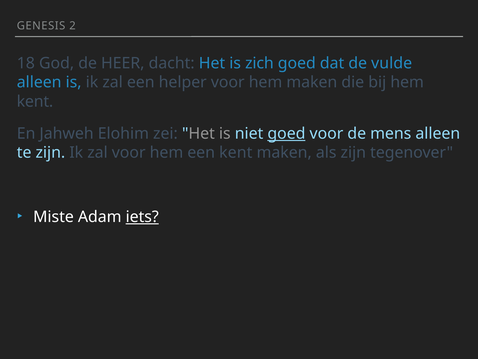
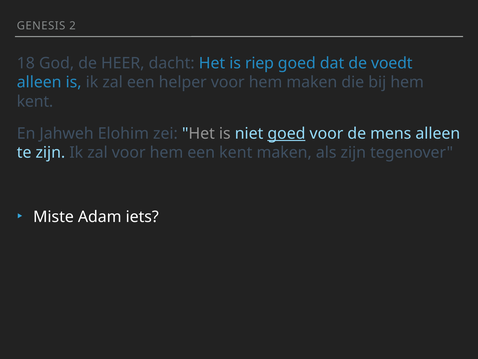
zich: zich -> riep
vulde: vulde -> voedt
iets underline: present -> none
